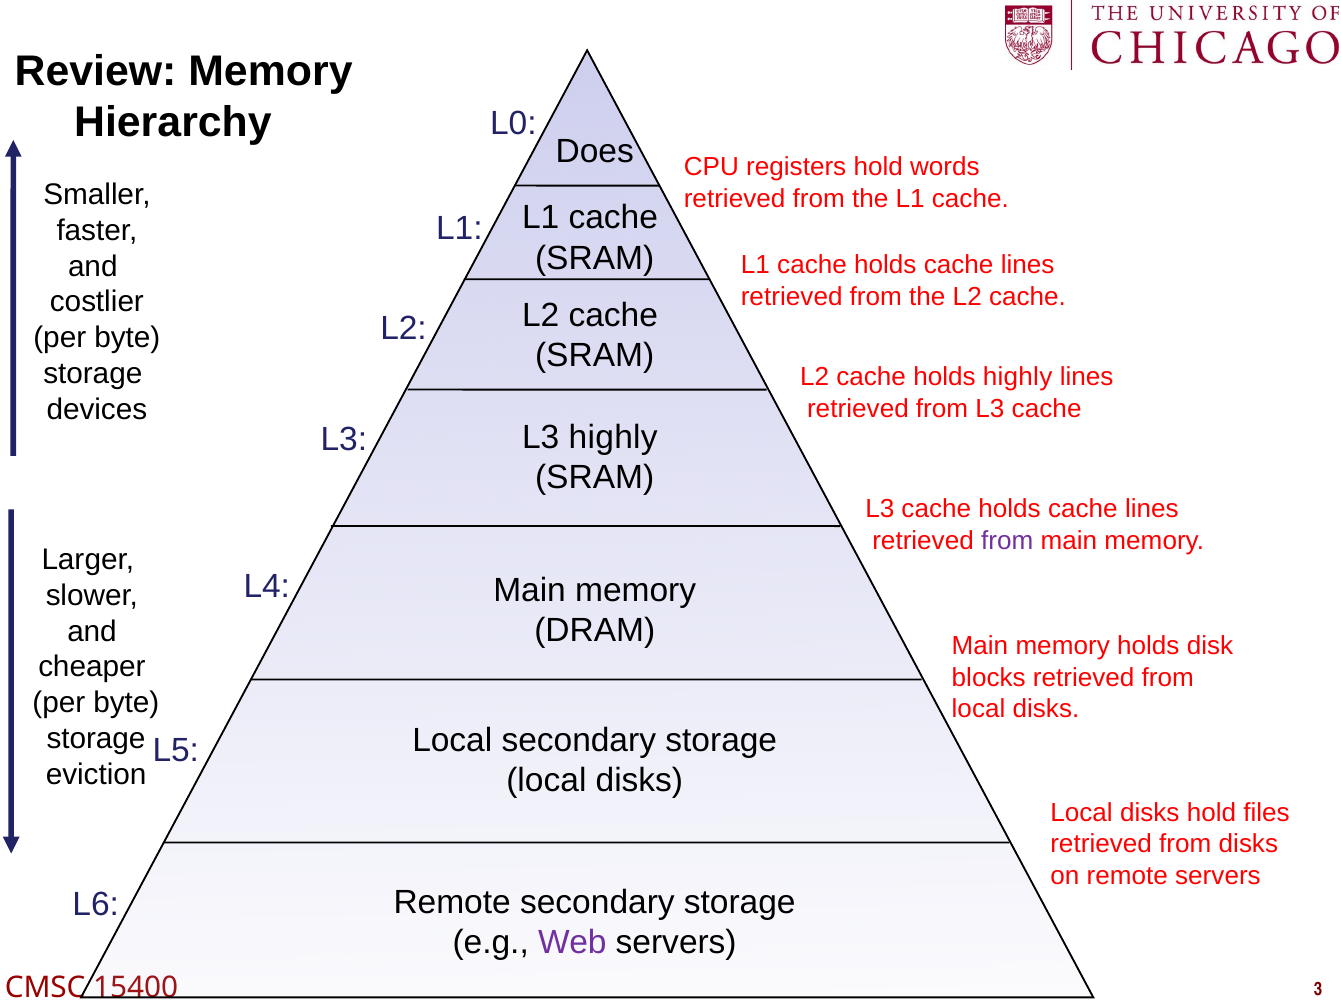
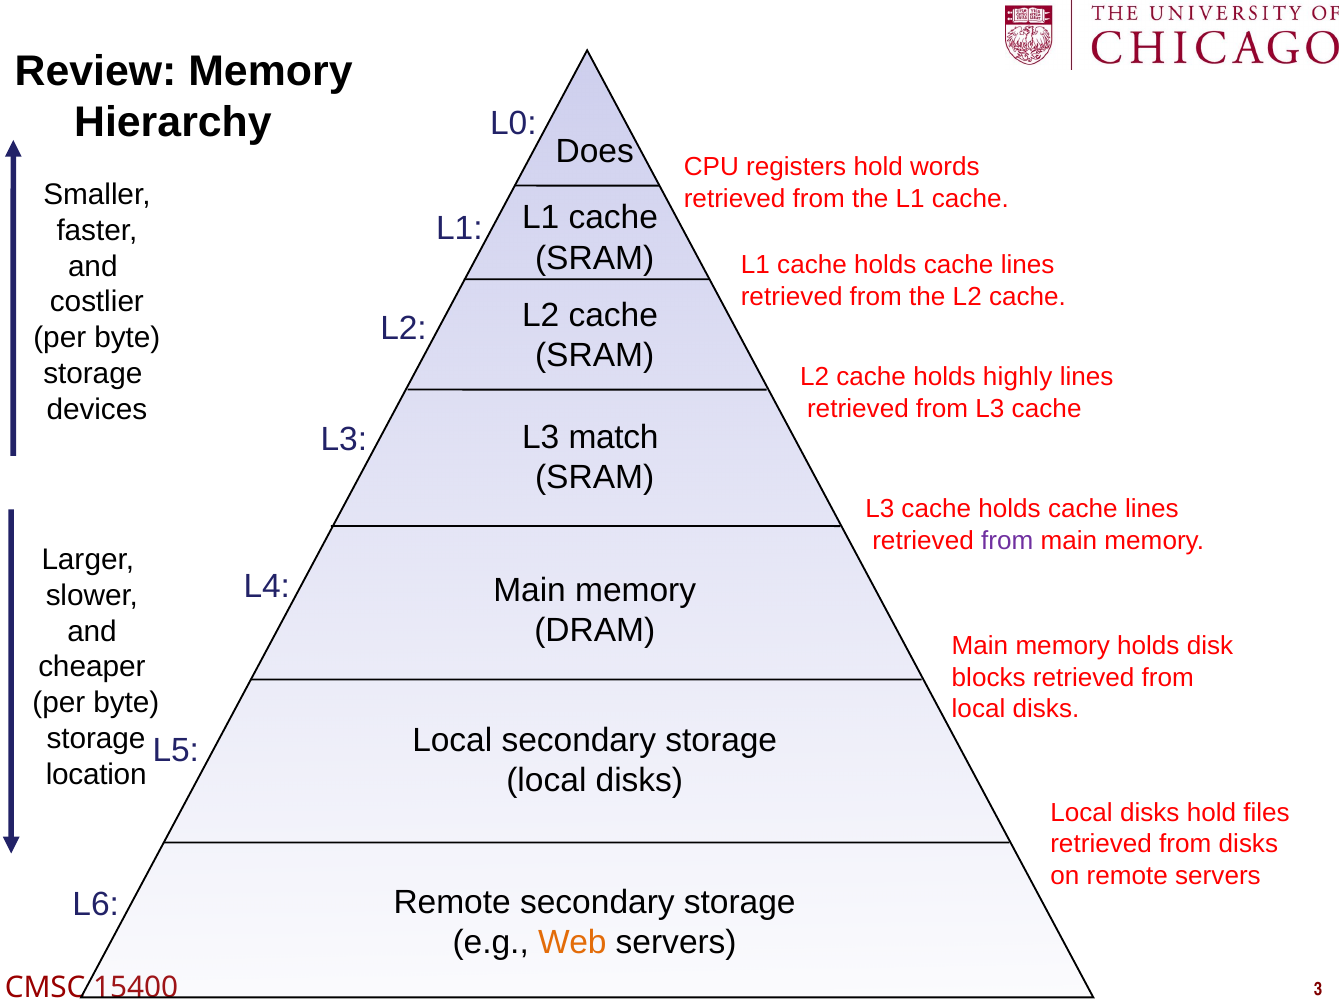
L3 highly: highly -> match
eviction: eviction -> location
Web colour: purple -> orange
